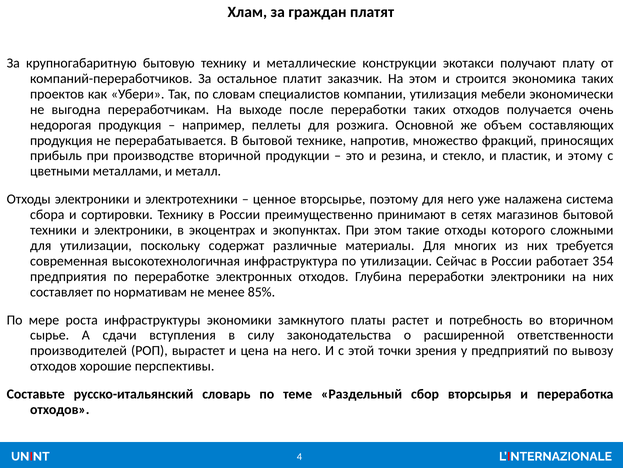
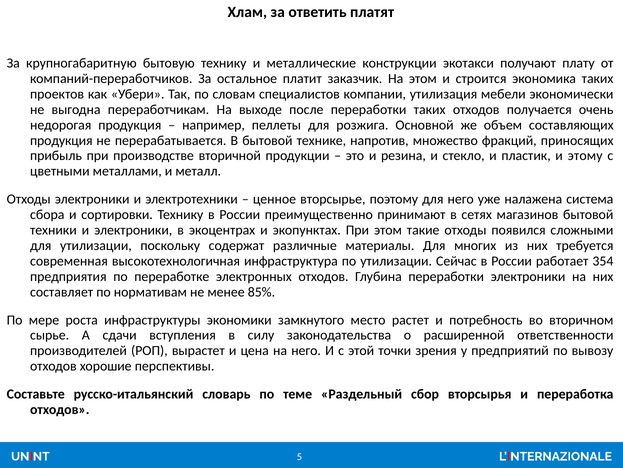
граждан: граждан -> ответить
которого: которого -> появился
платы: платы -> место
4: 4 -> 5
